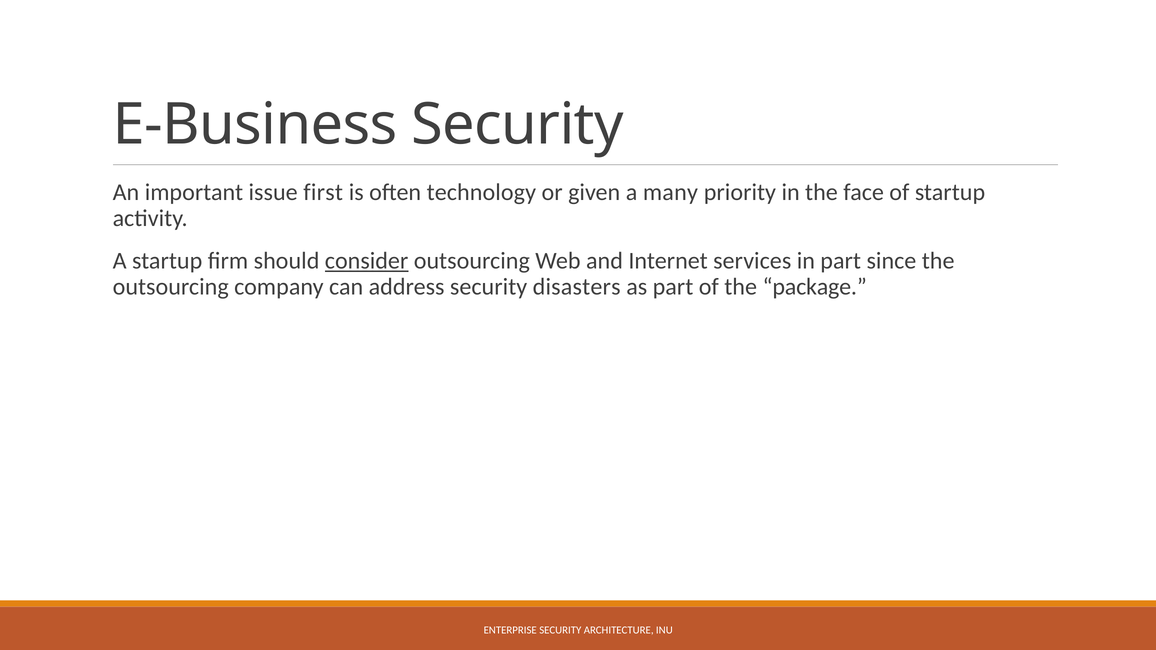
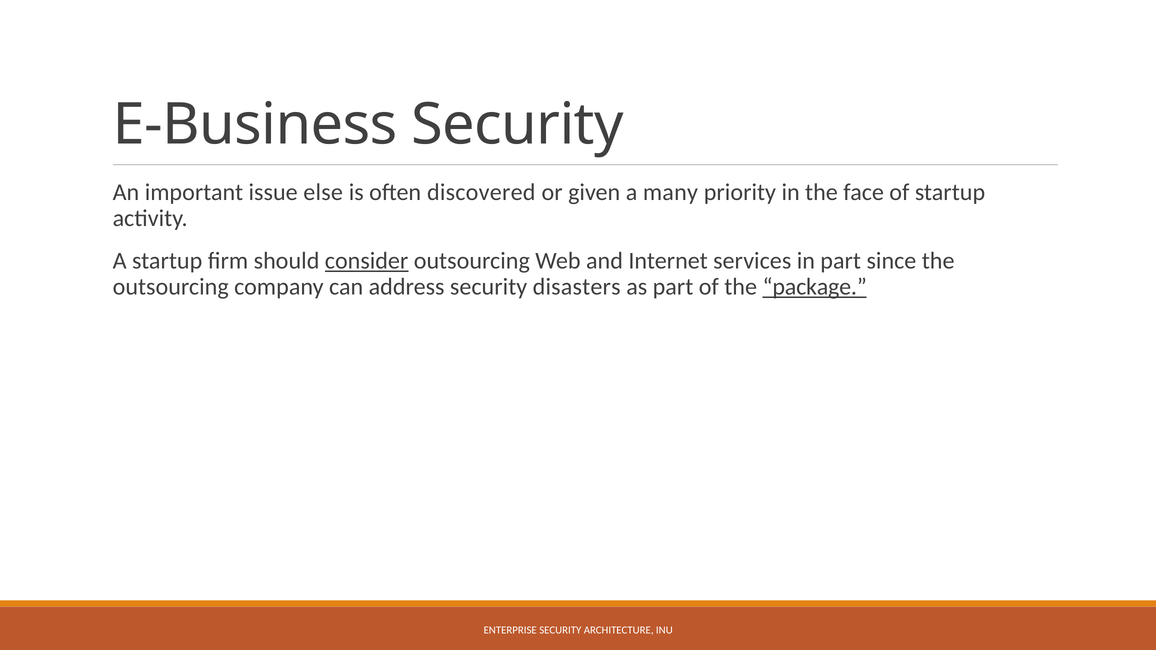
first: first -> else
technology: technology -> discovered
package underline: none -> present
